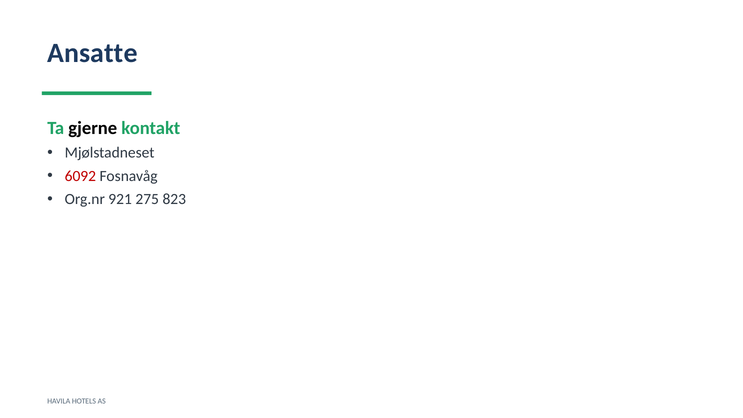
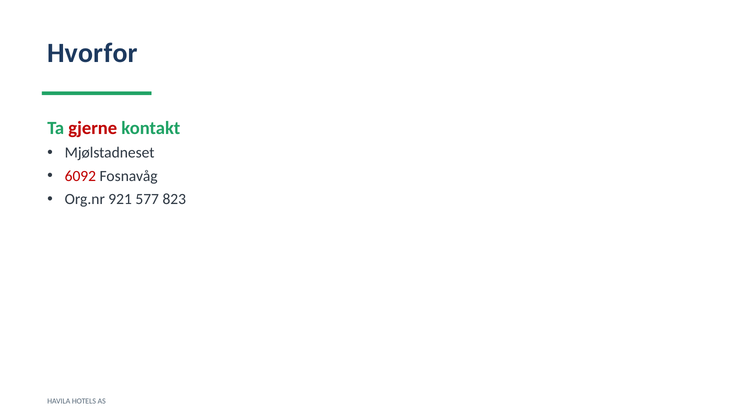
Ansatte: Ansatte -> Hvorfor
gjerne colour: black -> red
275: 275 -> 577
